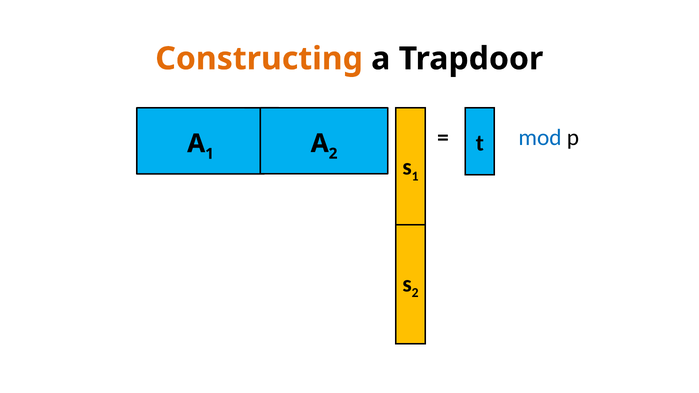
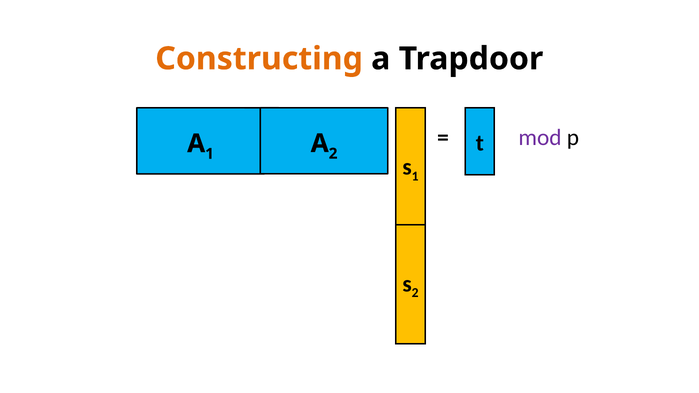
mod colour: blue -> purple
